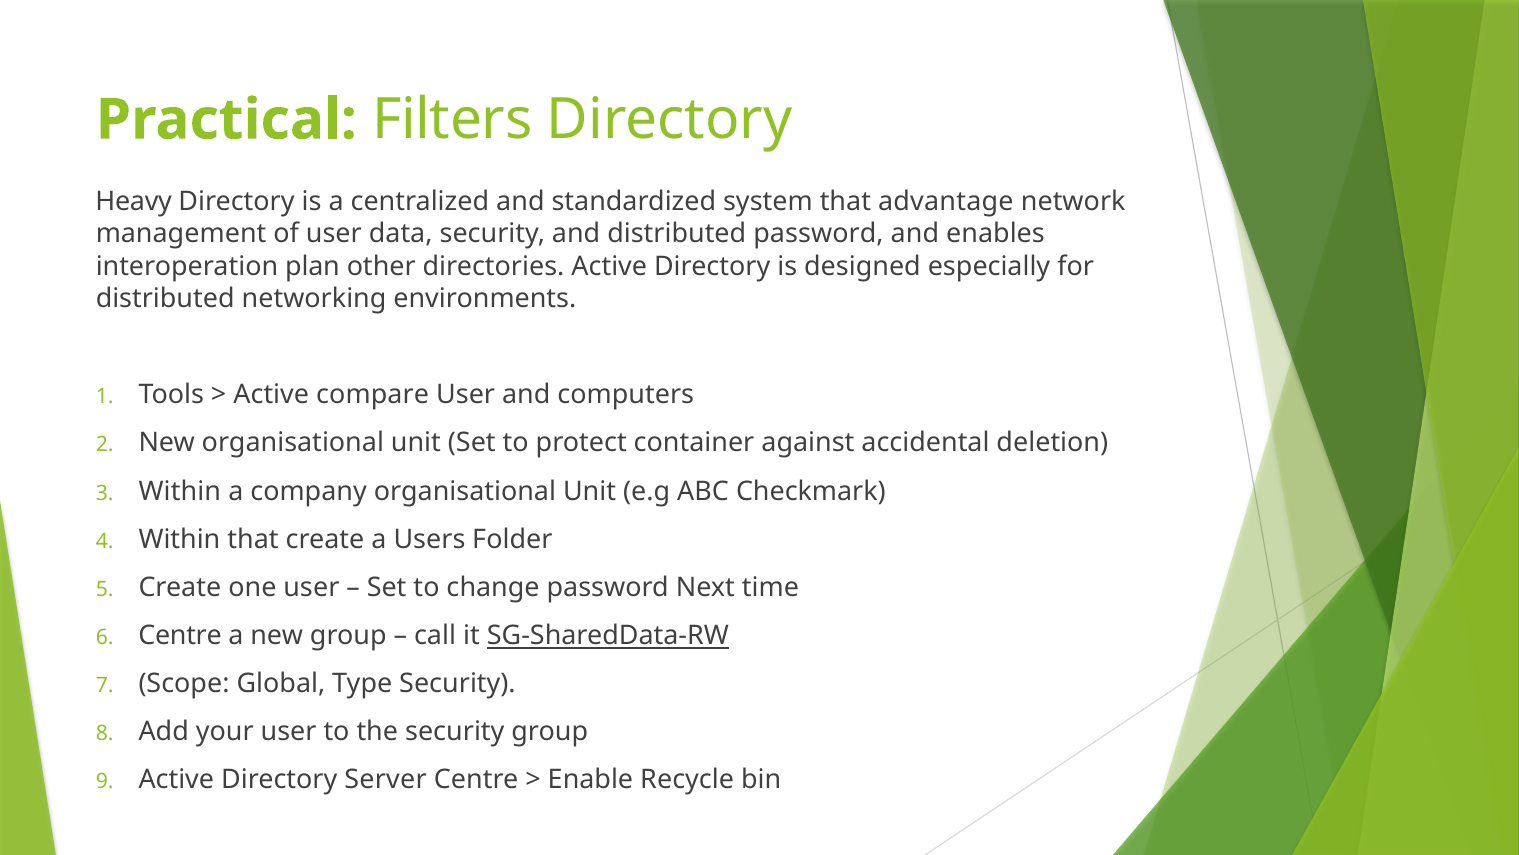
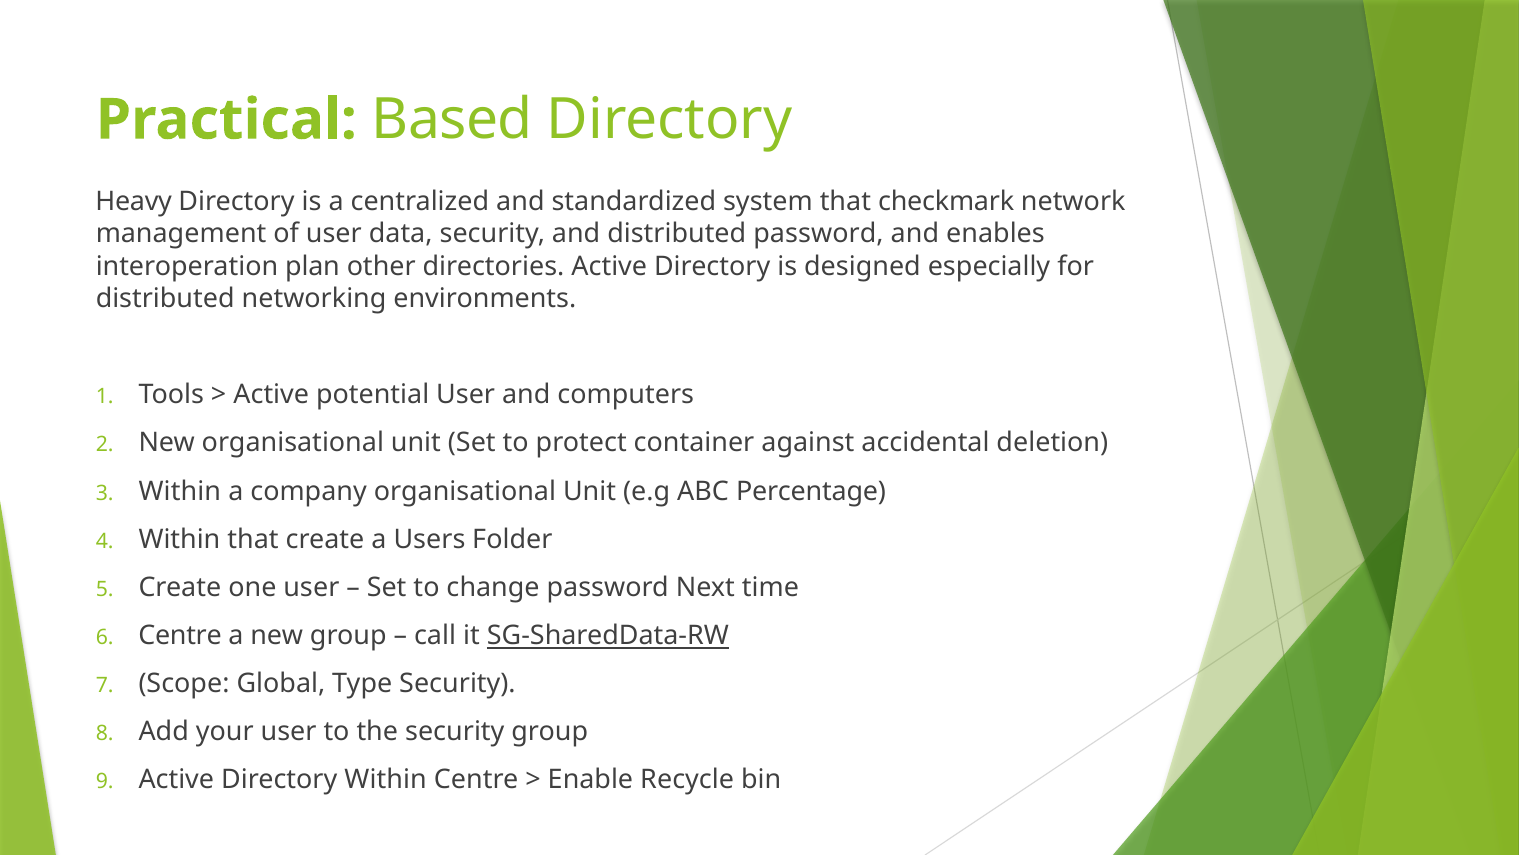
Filters: Filters -> Based
advantage: advantage -> checkmark
compare: compare -> potential
Checkmark: Checkmark -> Percentage
Directory Server: Server -> Within
